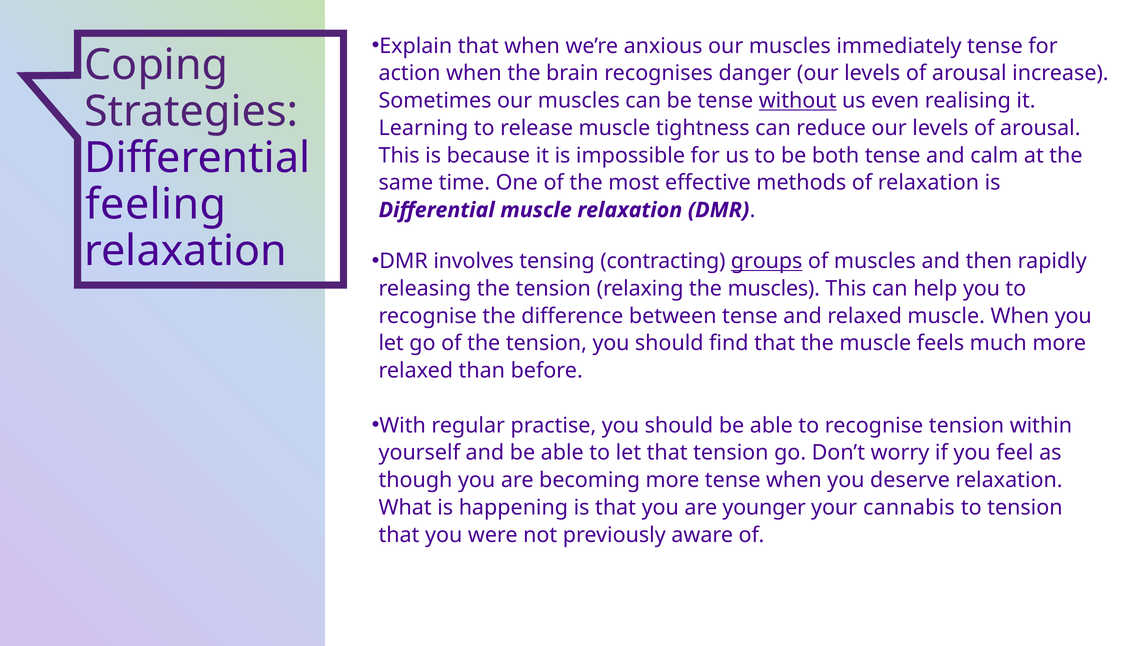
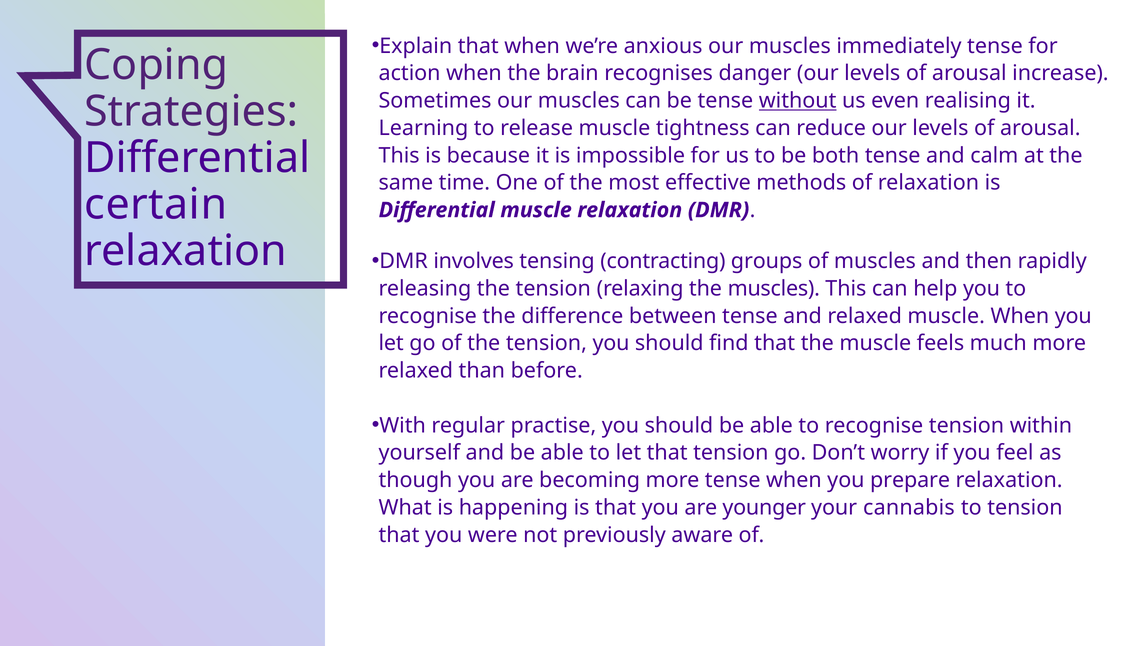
feeling: feeling -> certain
groups underline: present -> none
deserve: deserve -> prepare
